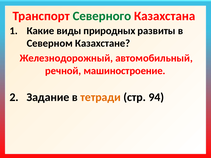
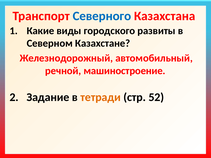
Северного colour: green -> blue
природных: природных -> городского
94: 94 -> 52
